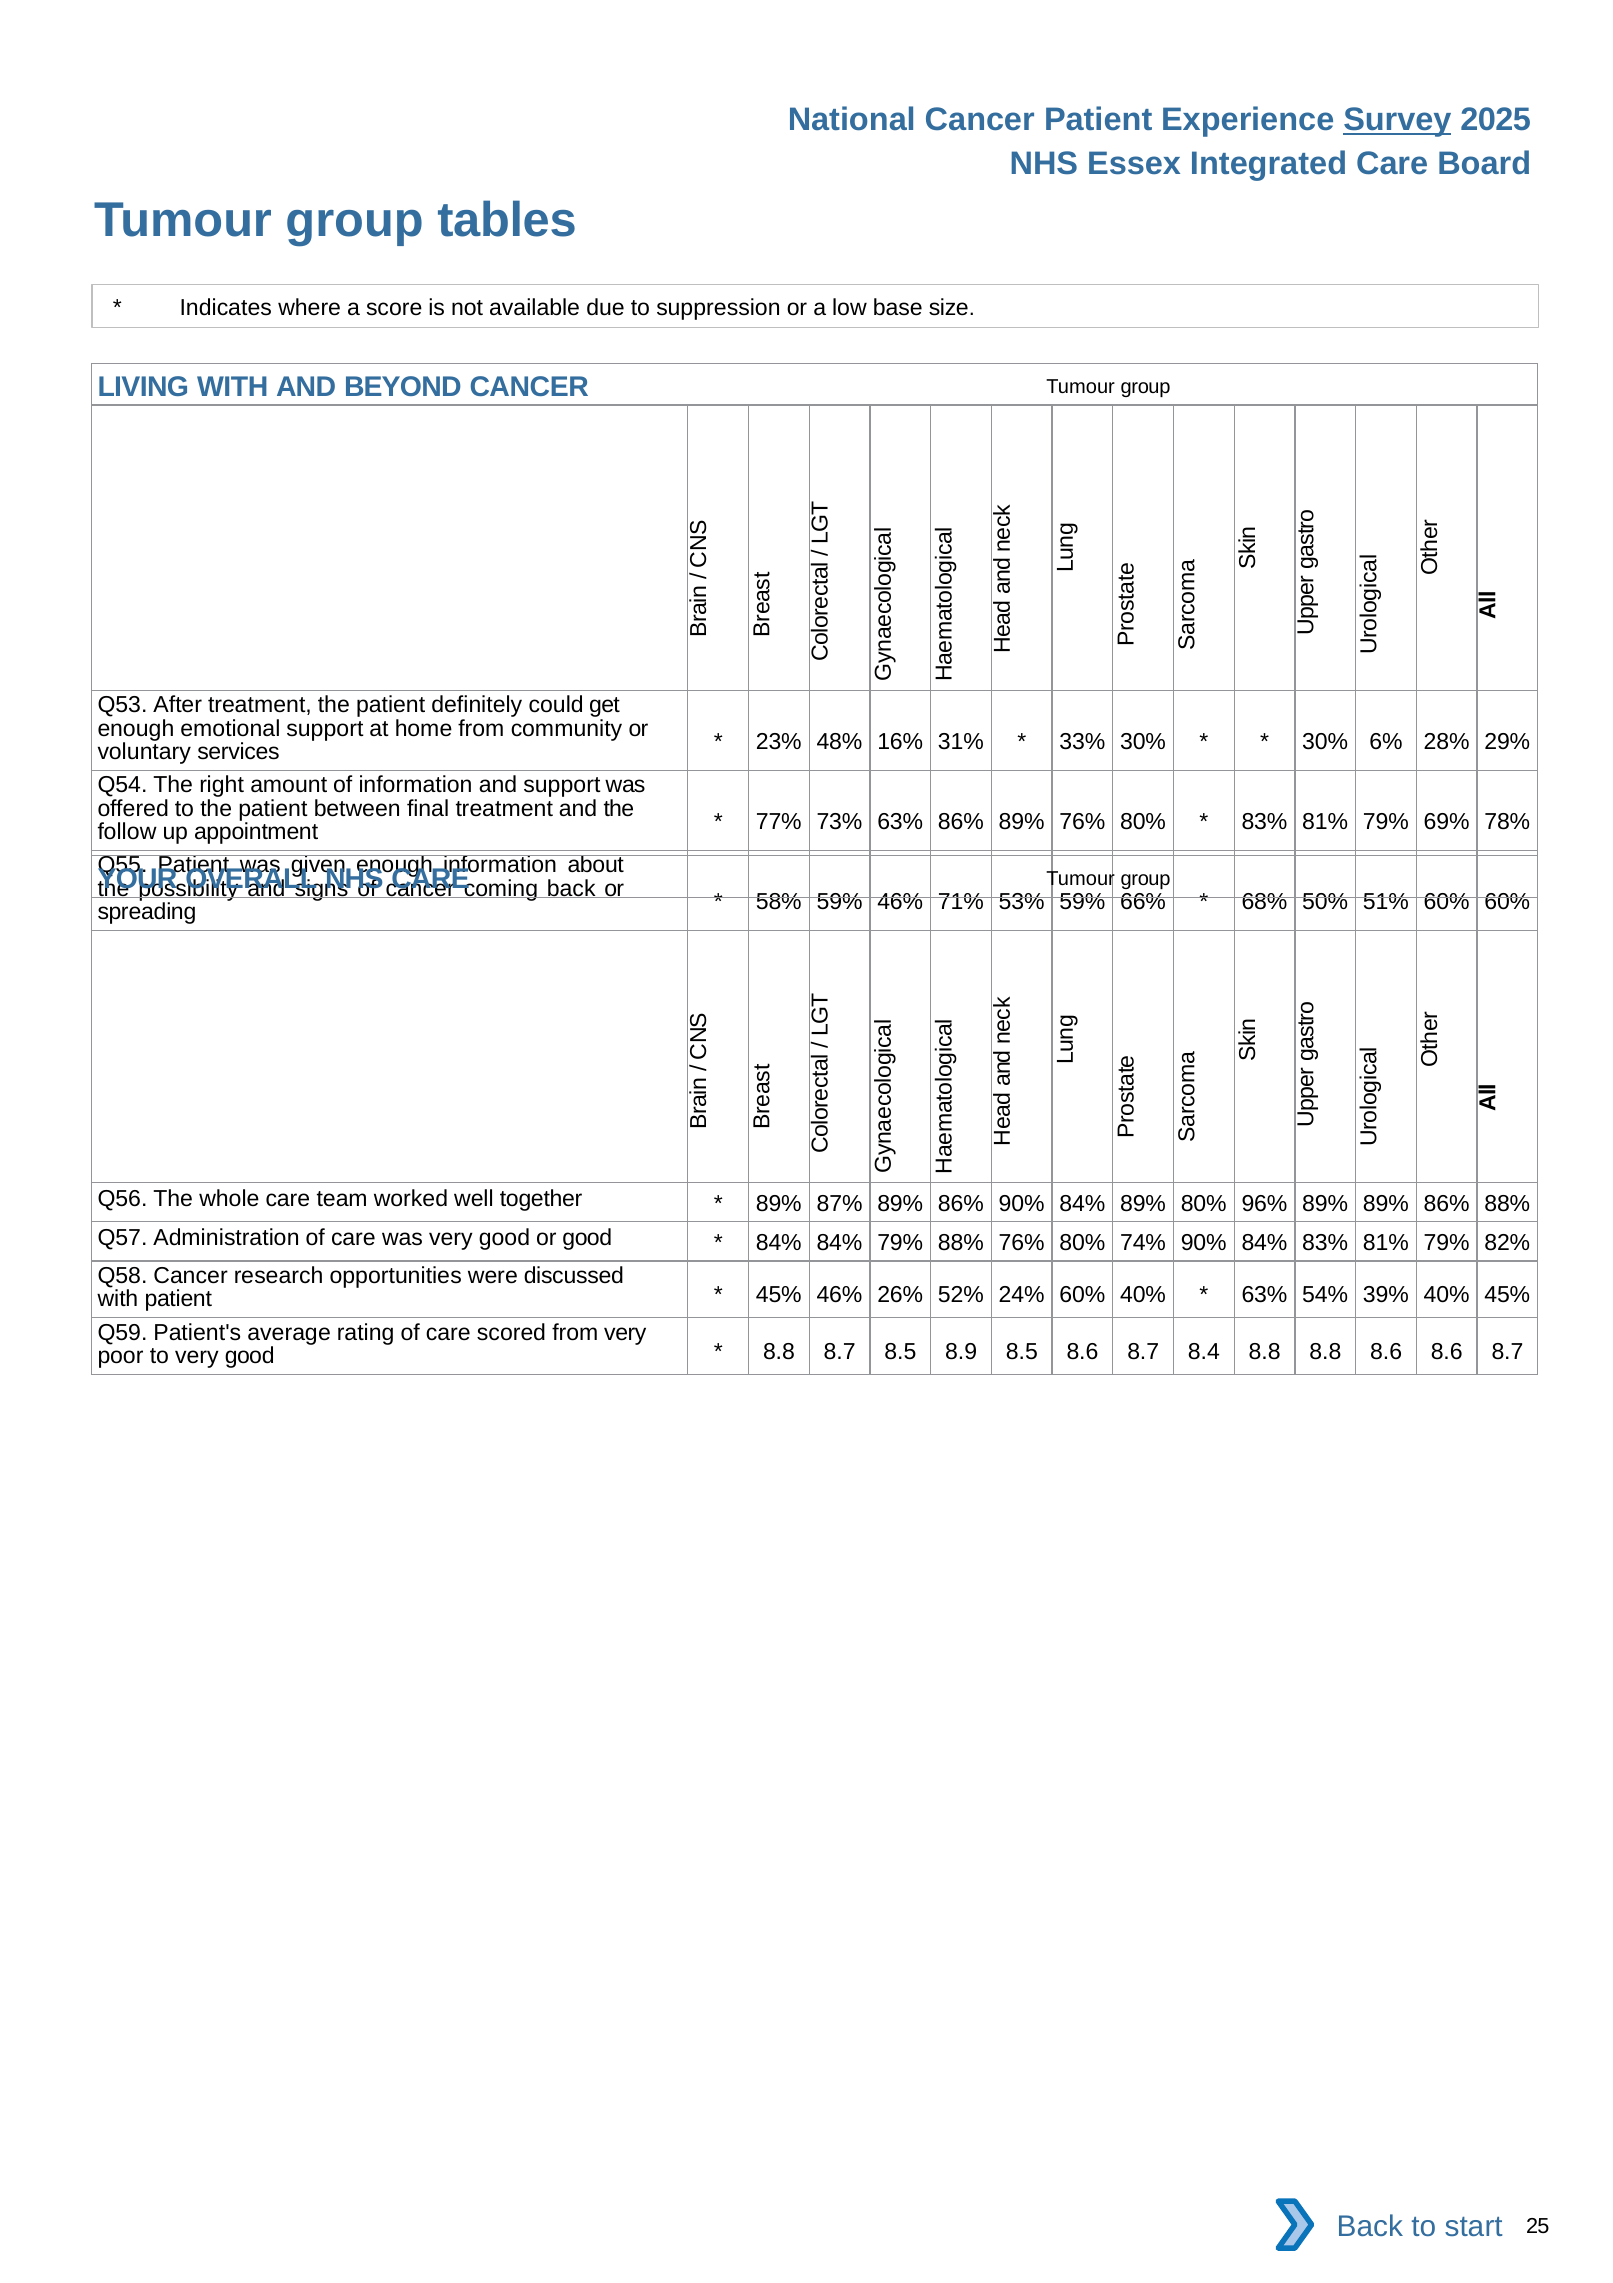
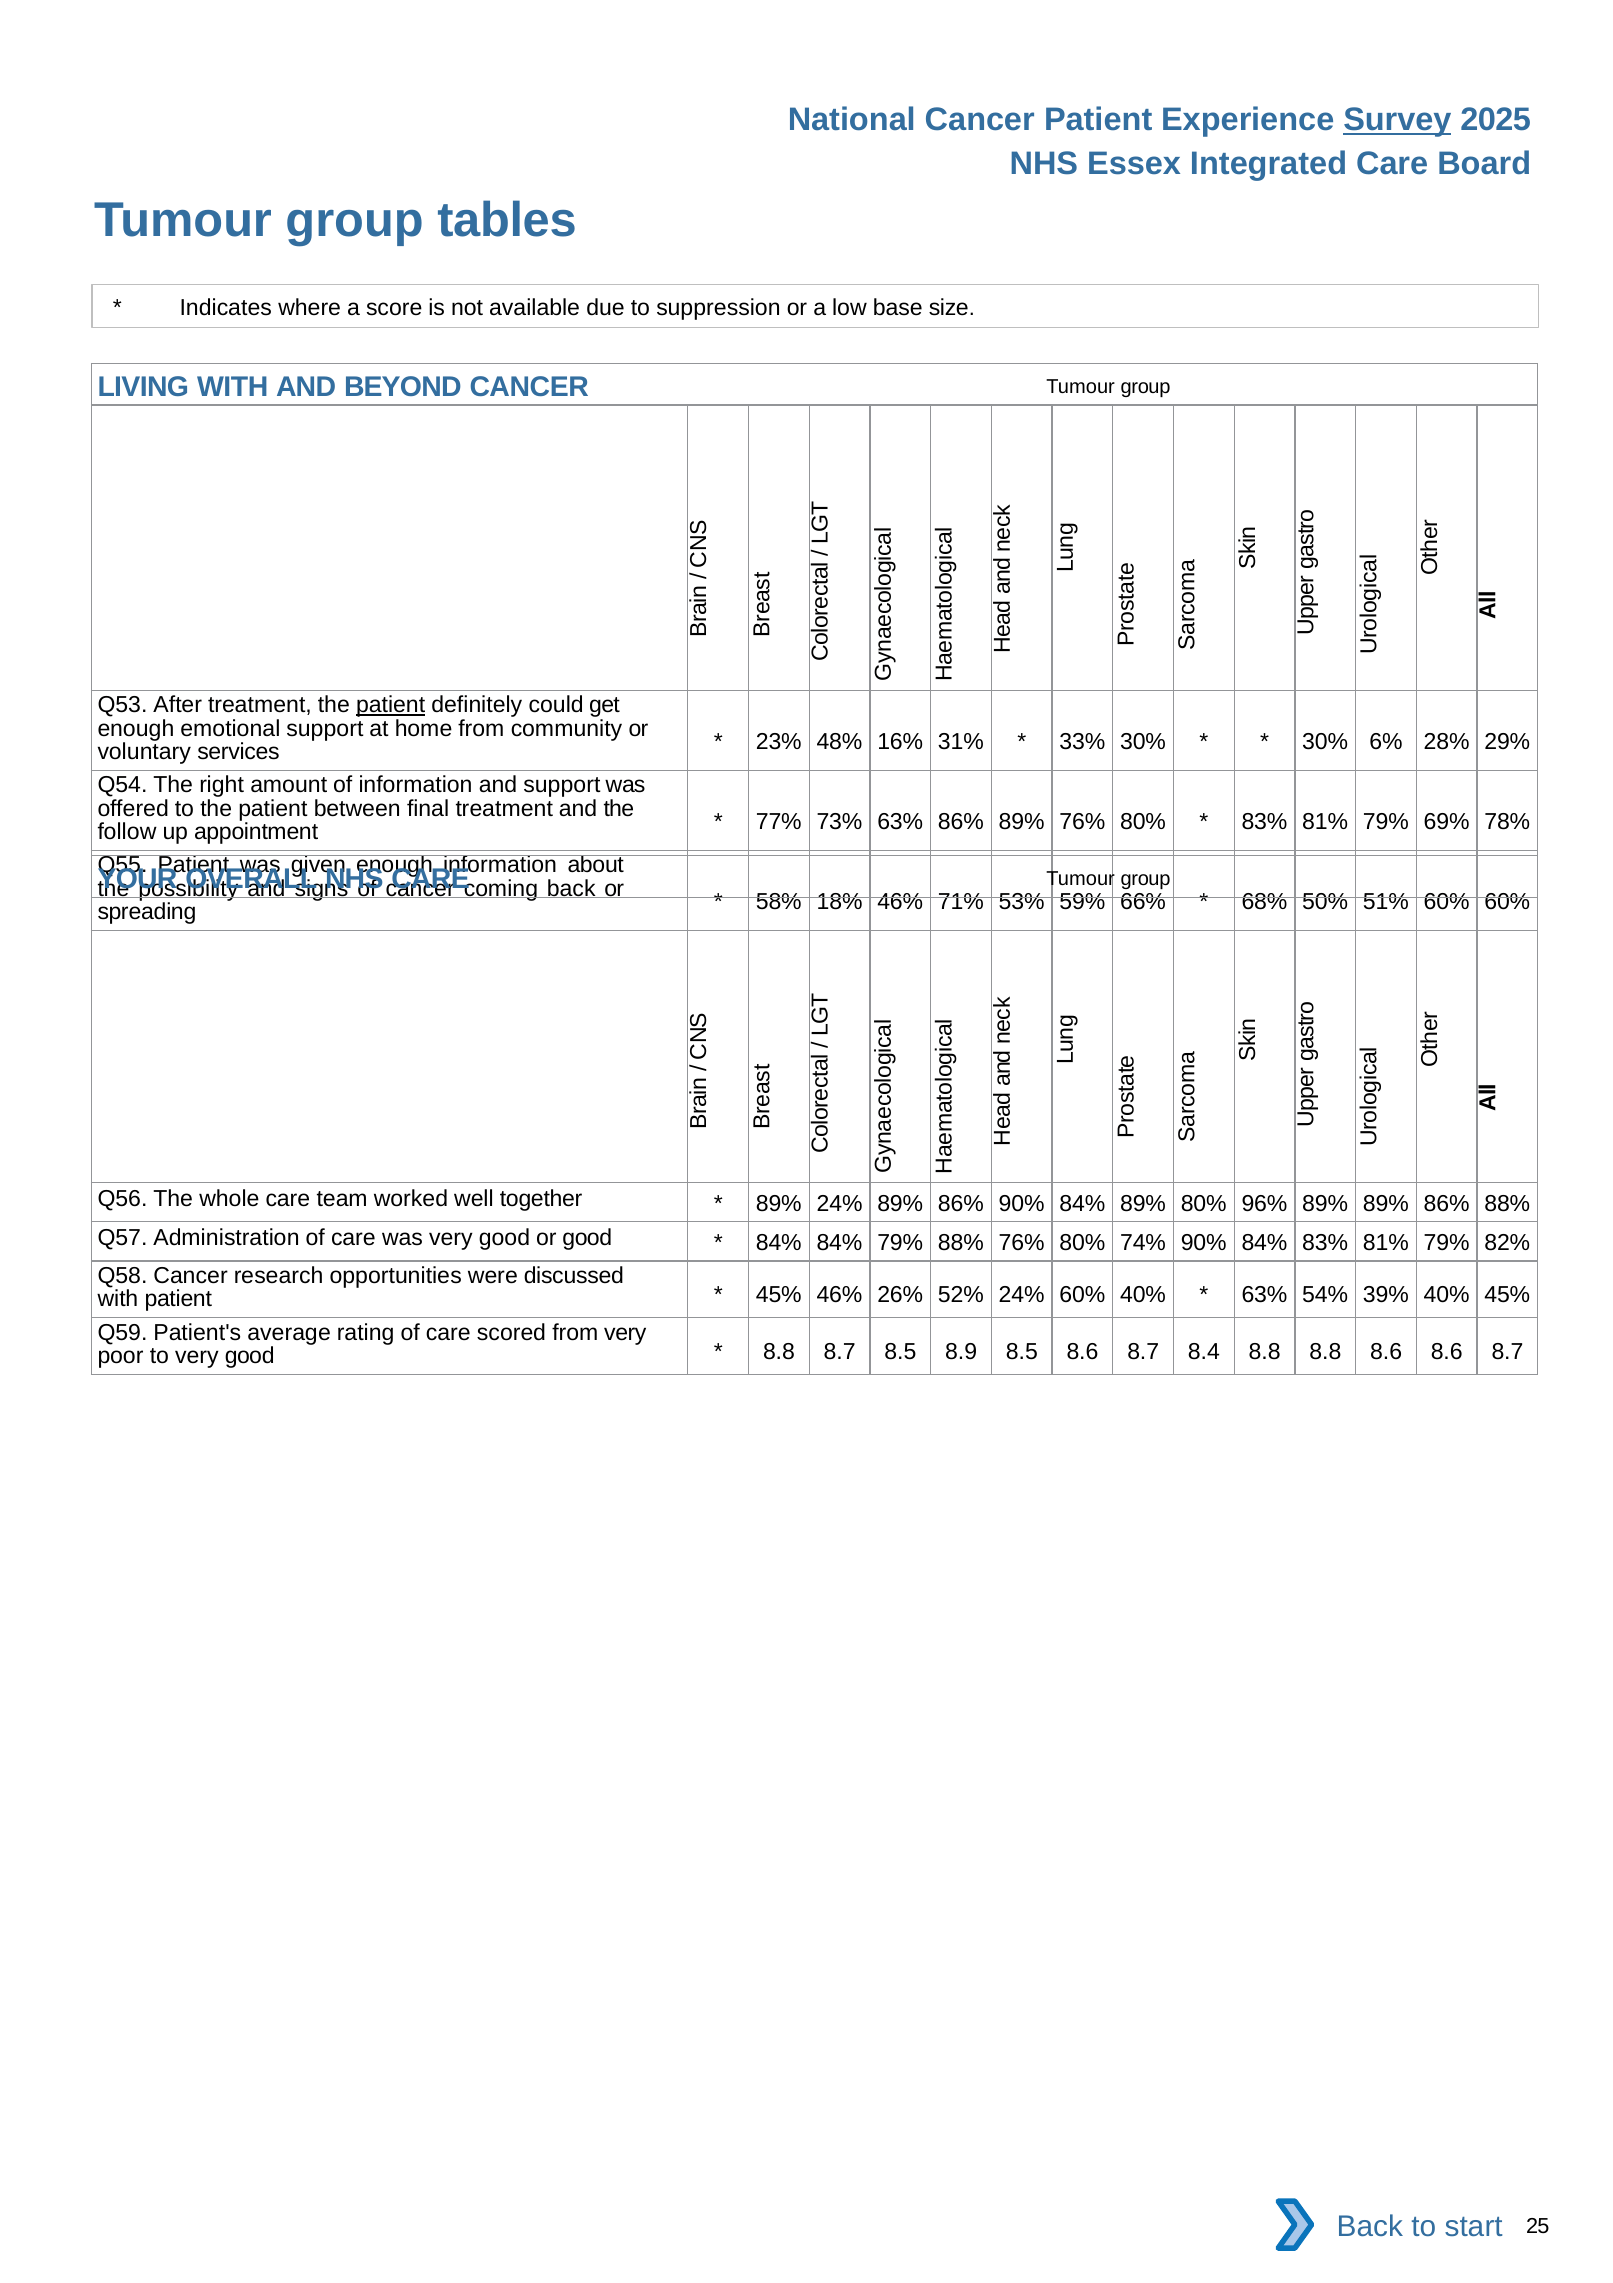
patient at (391, 705) underline: none -> present
58% 59%: 59% -> 18%
89% 87%: 87% -> 24%
